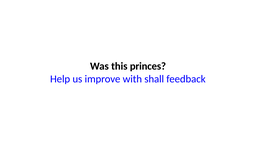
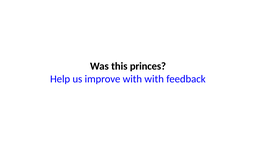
with shall: shall -> with
